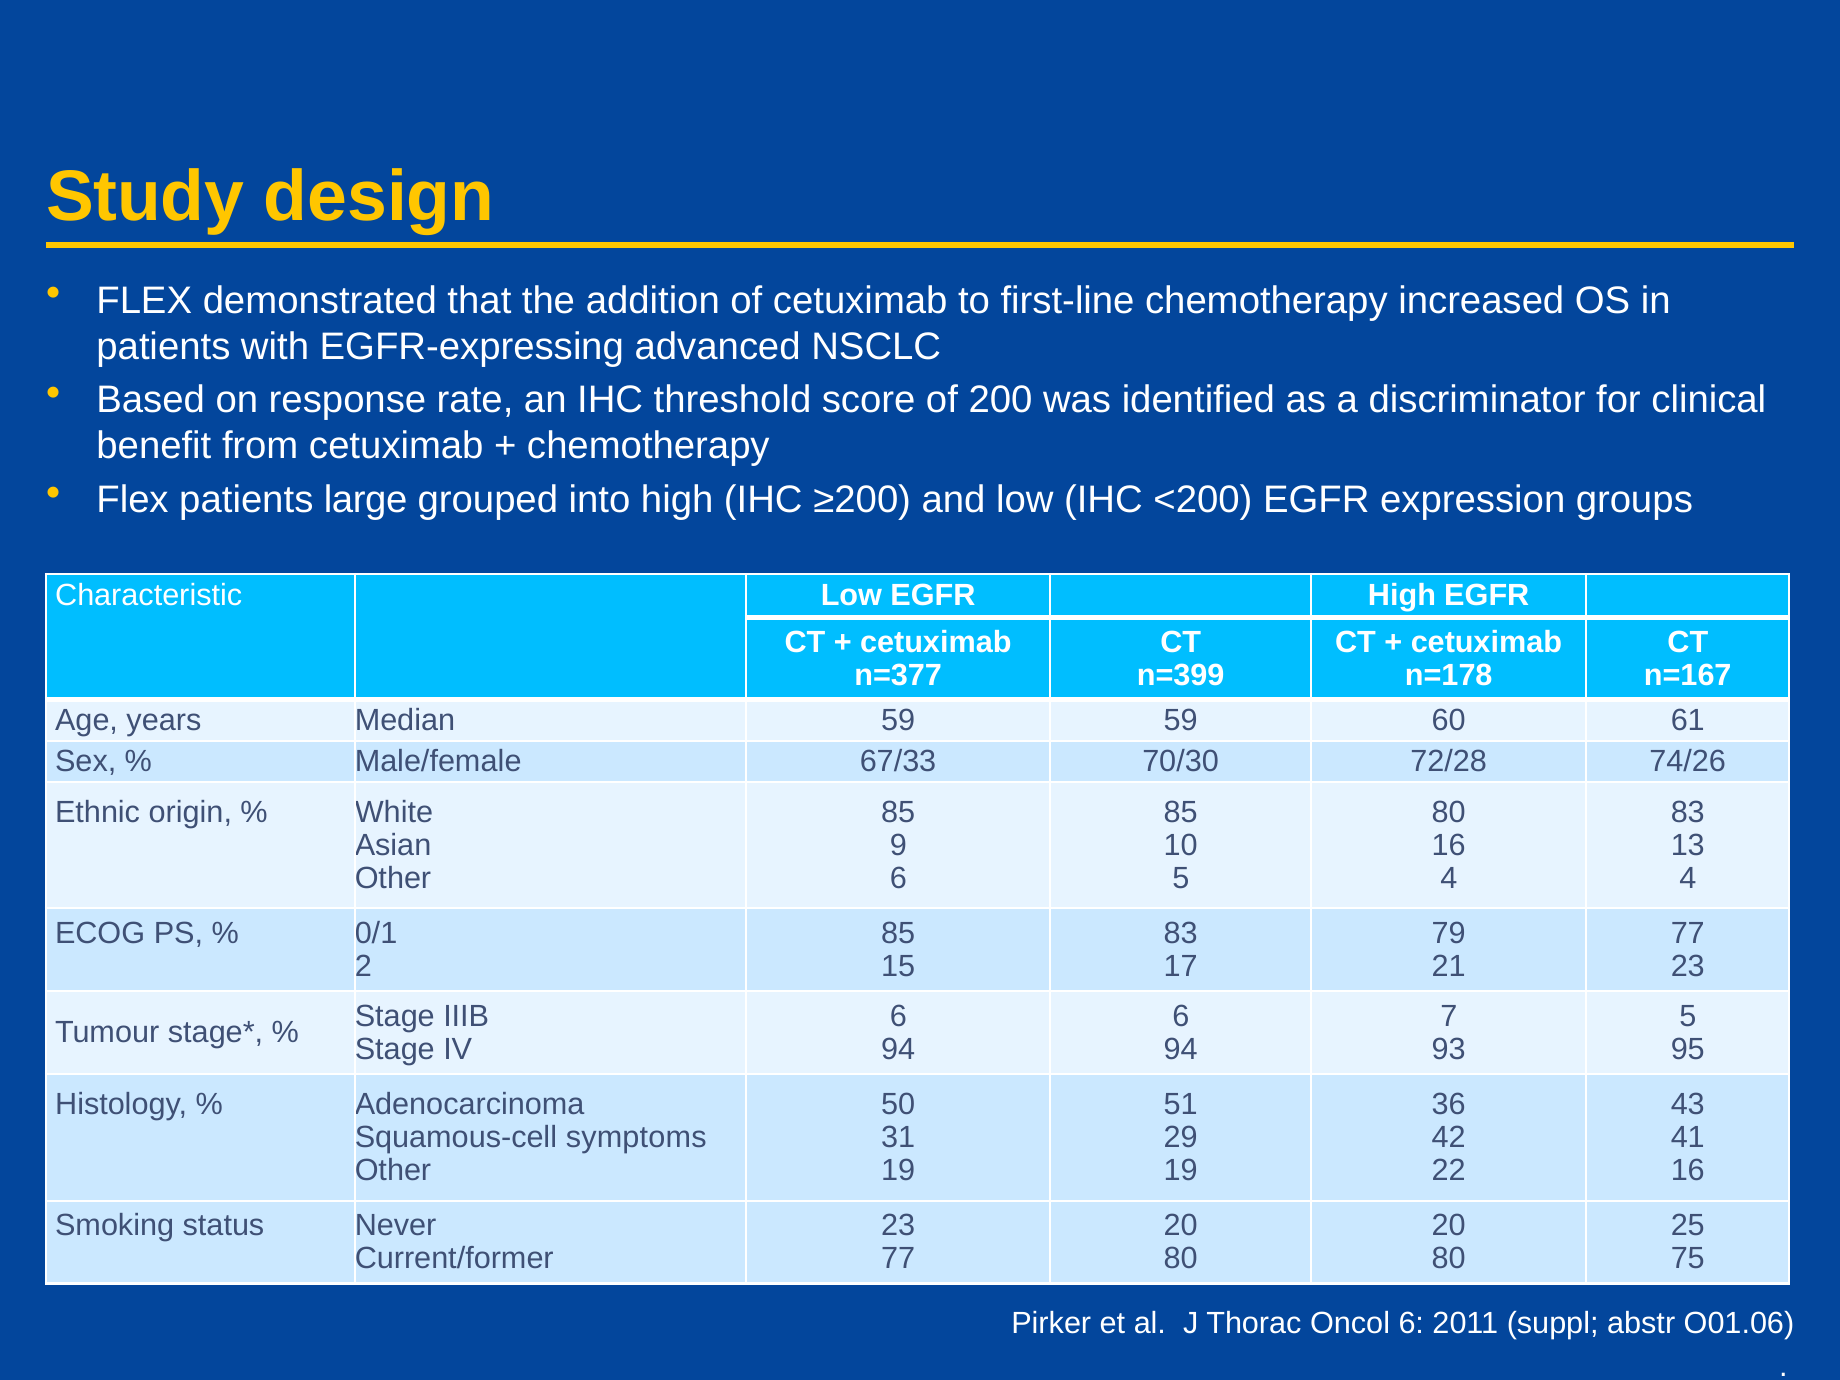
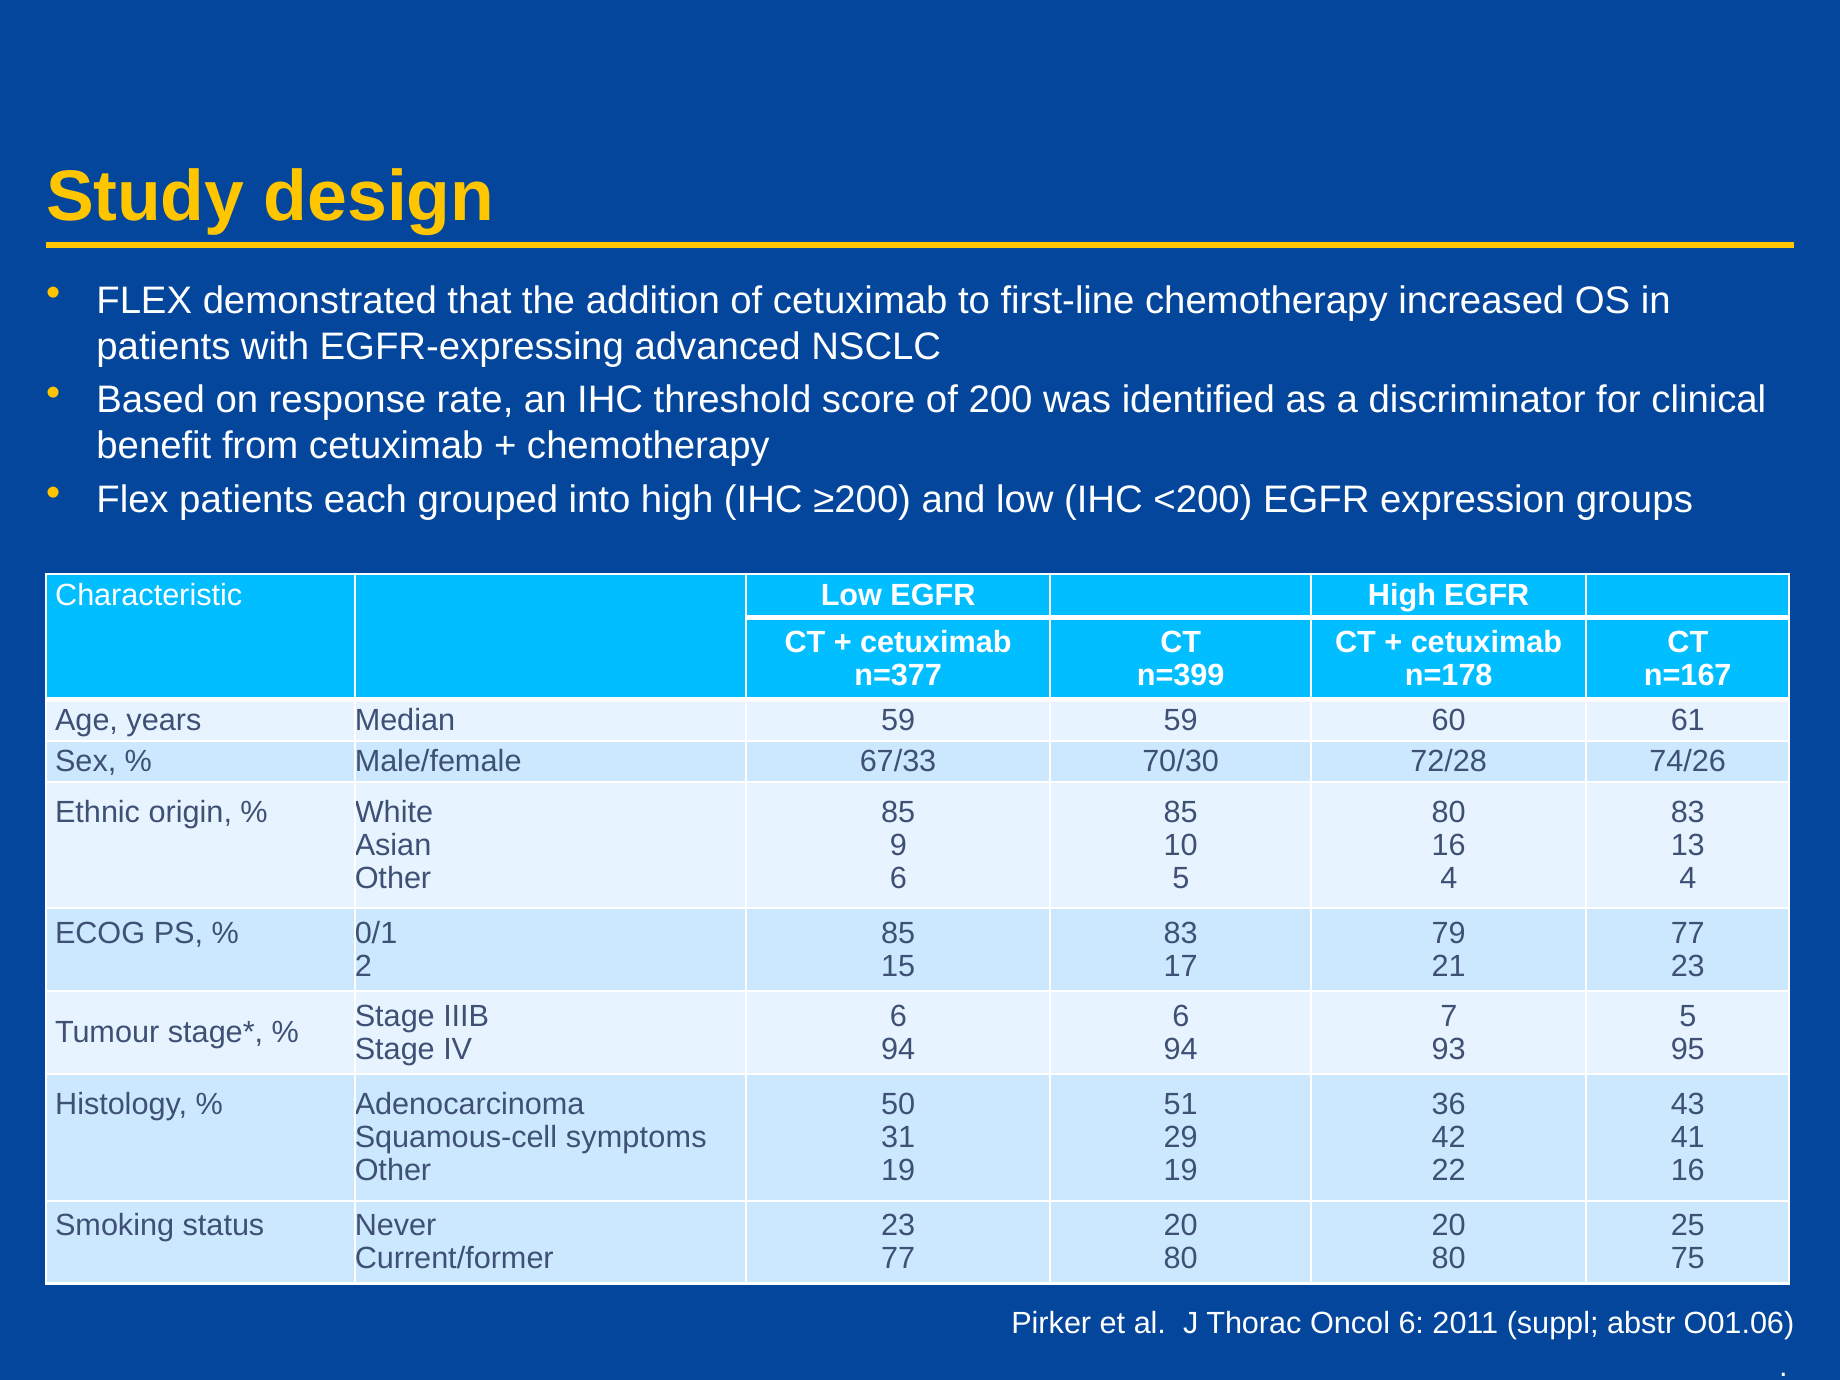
large: large -> each
